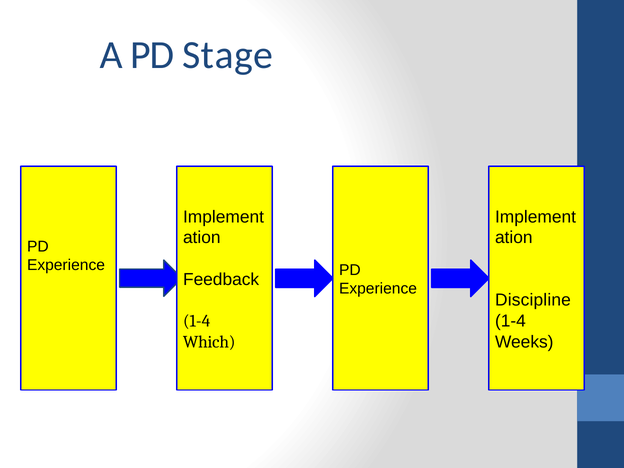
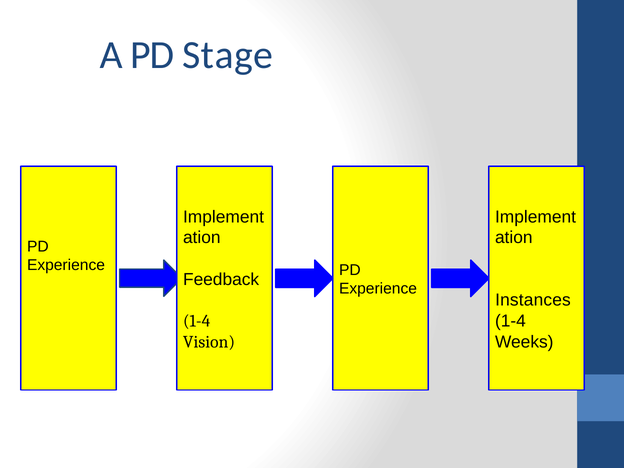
Discipline: Discipline -> Instances
Which: Which -> Vision
